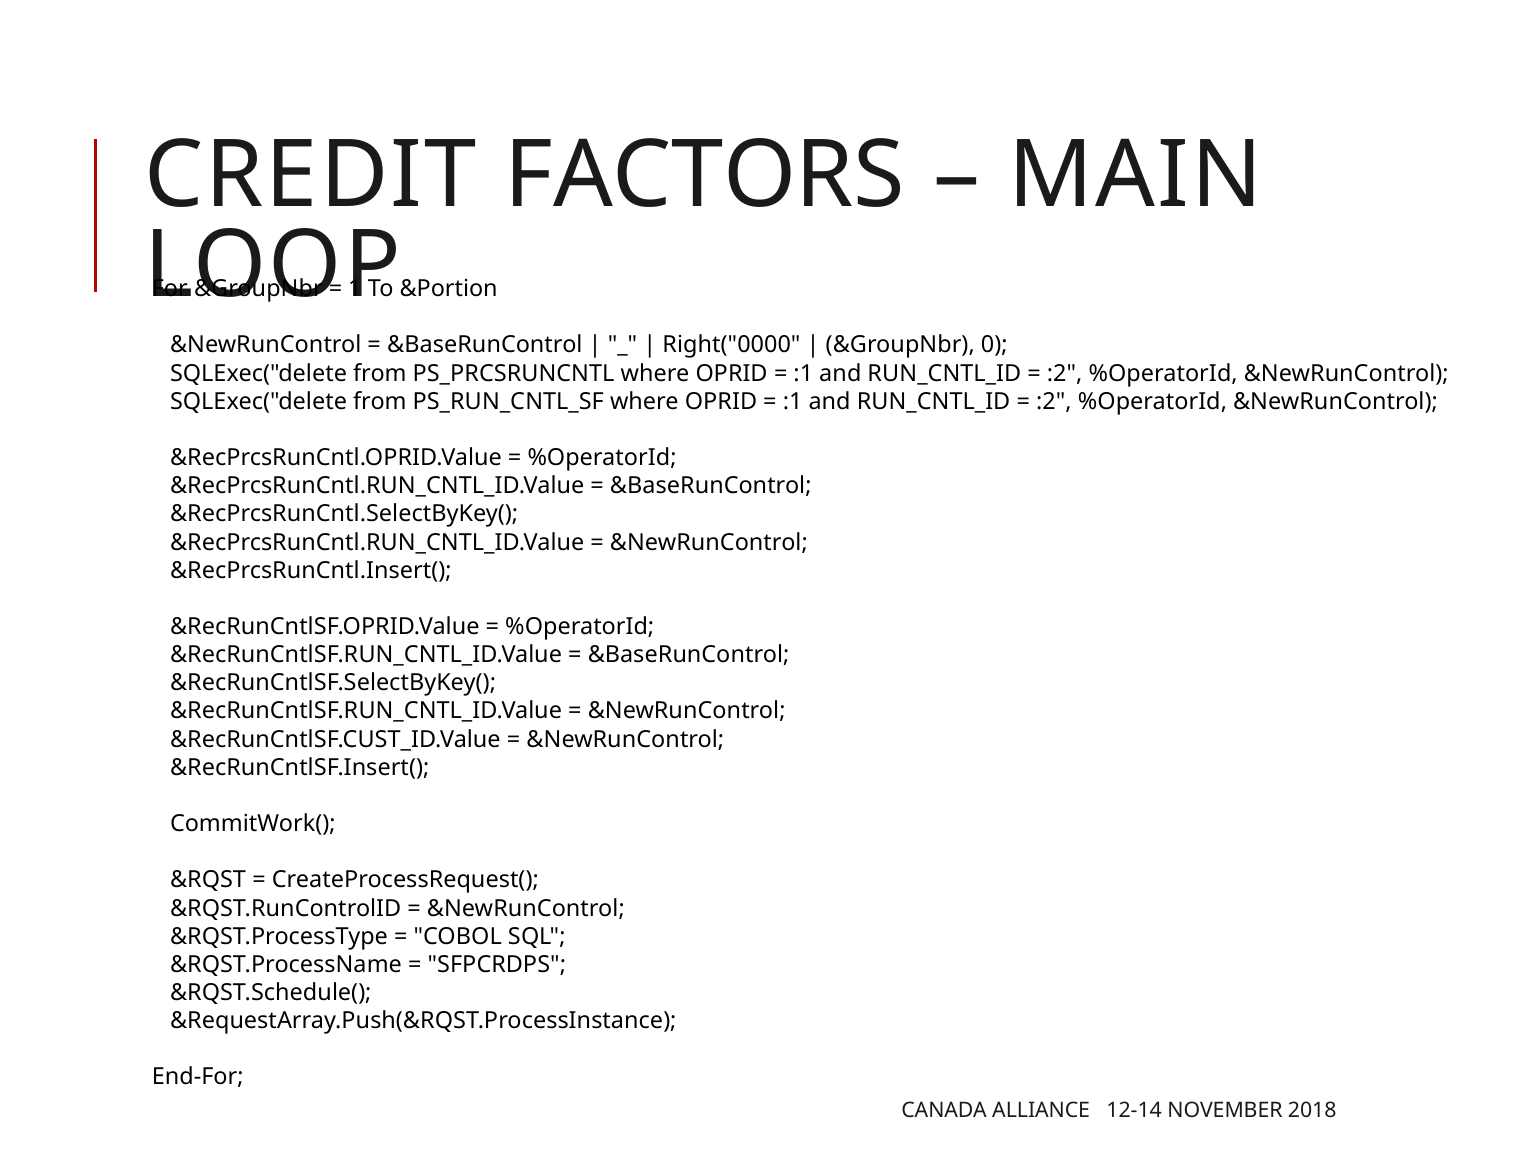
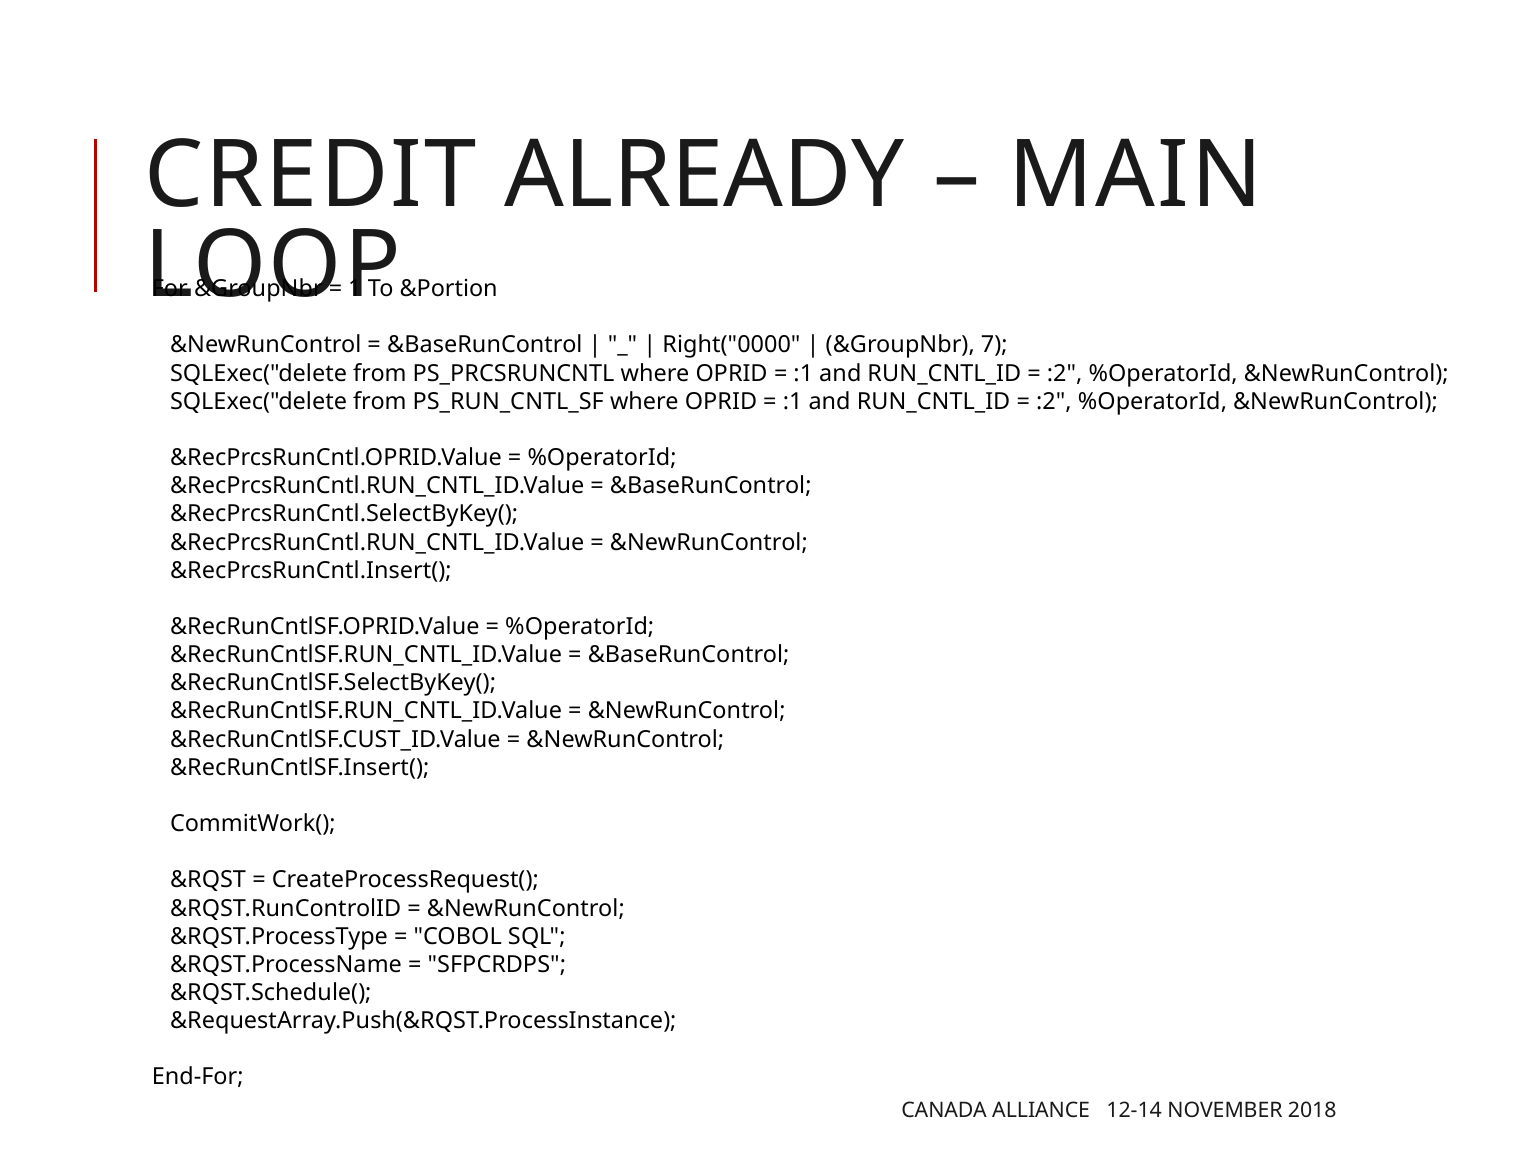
FACTORS: FACTORS -> ALREADY
0: 0 -> 7
